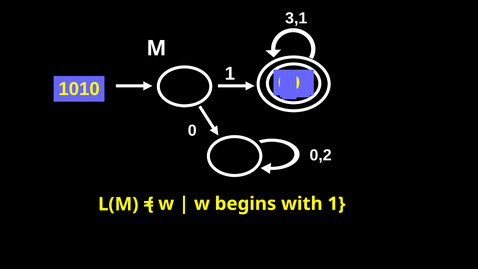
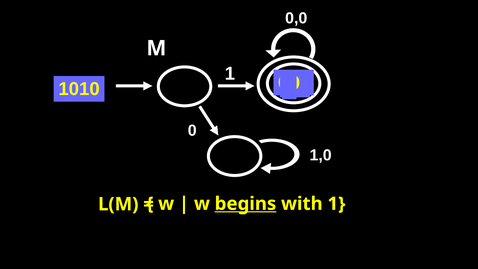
3,1: 3,1 -> 0,0
0,2: 0,2 -> 1,0
begins underline: none -> present
